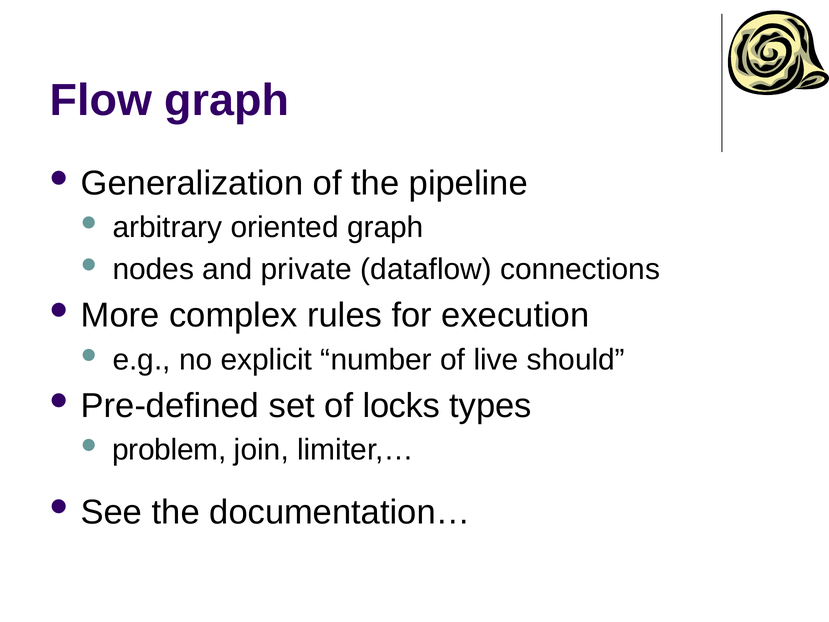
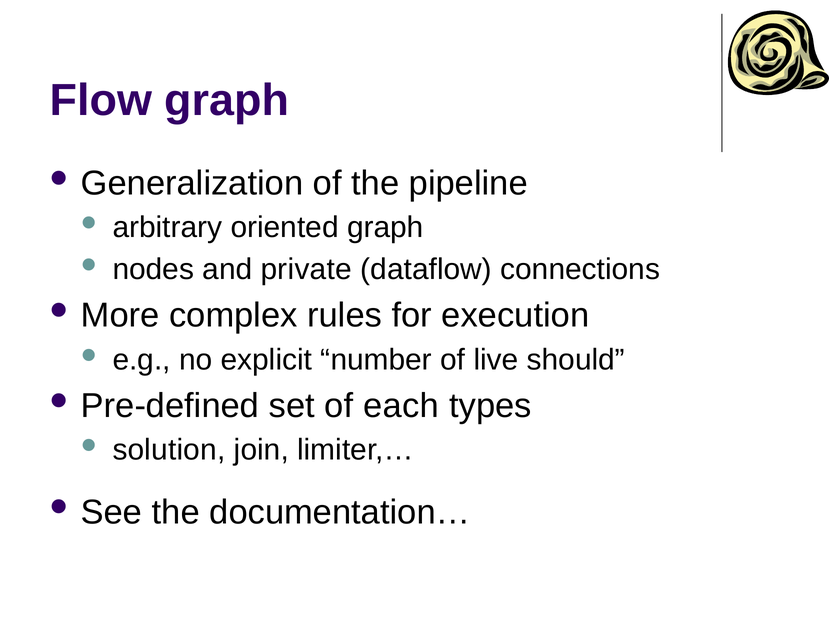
locks: locks -> each
problem: problem -> solution
